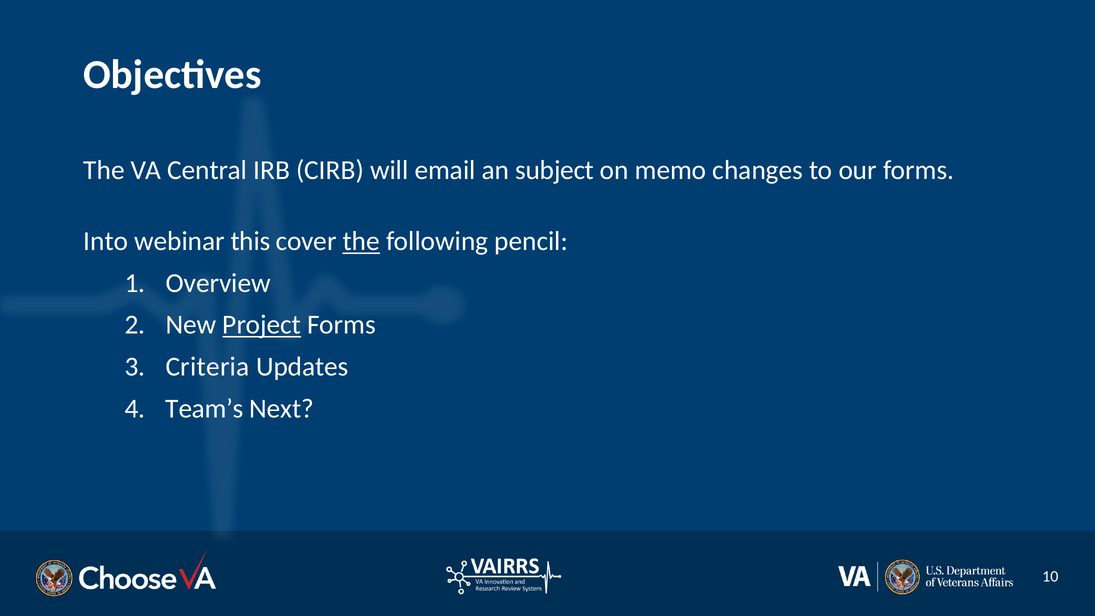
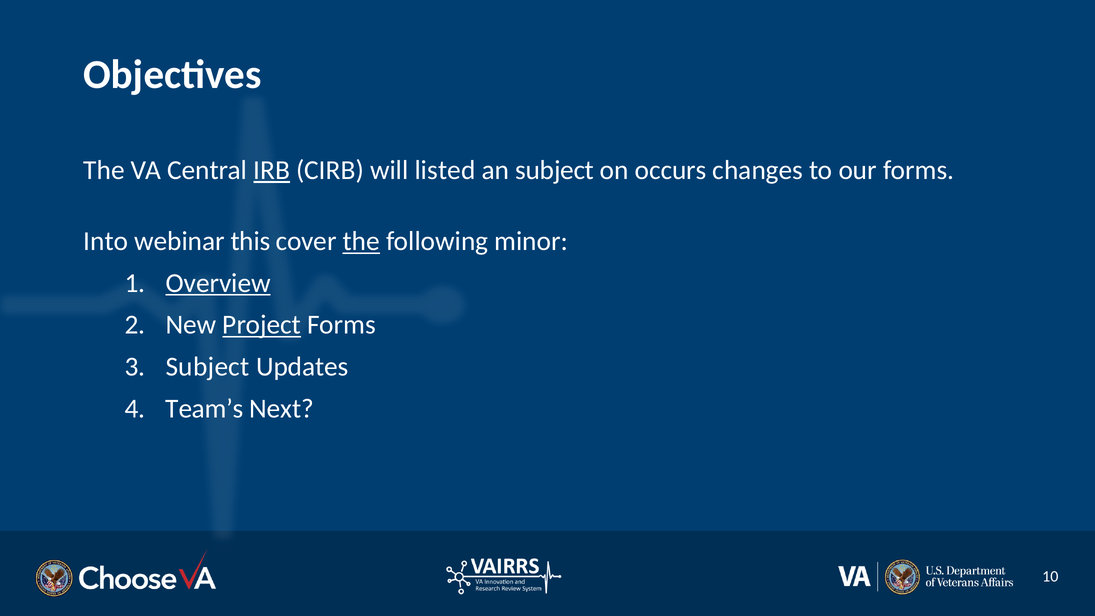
IRB underline: none -> present
email: email -> listed
memo: memo -> occurs
pencil: pencil -> minor
Overview underline: none -> present
Criteria at (208, 367): Criteria -> Subject
